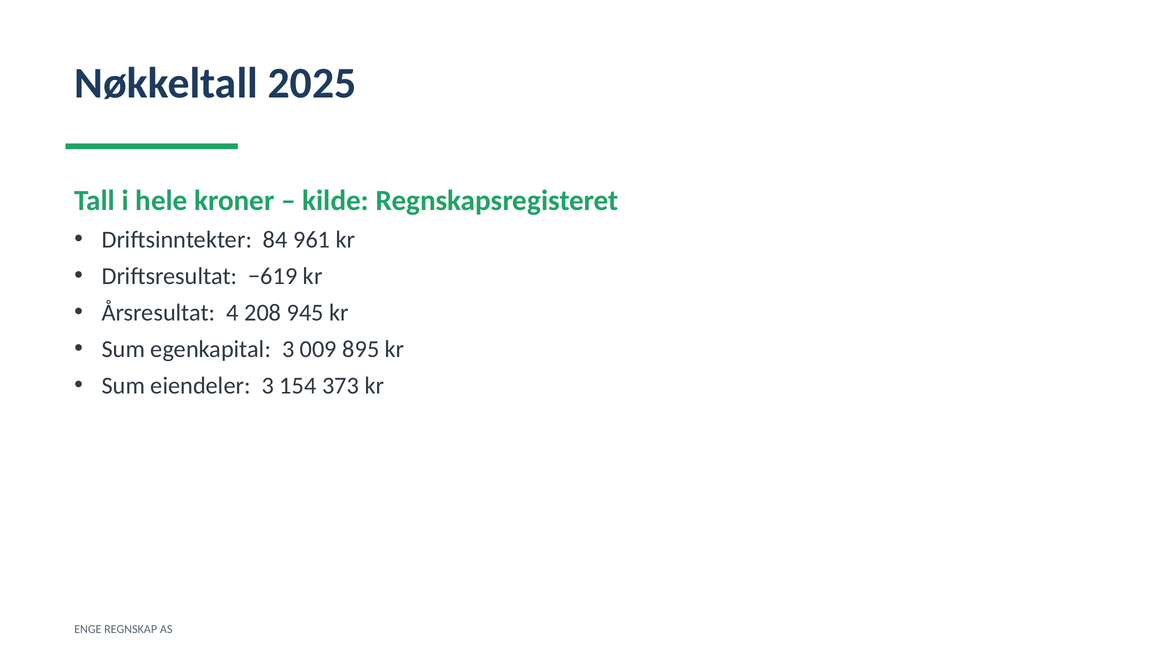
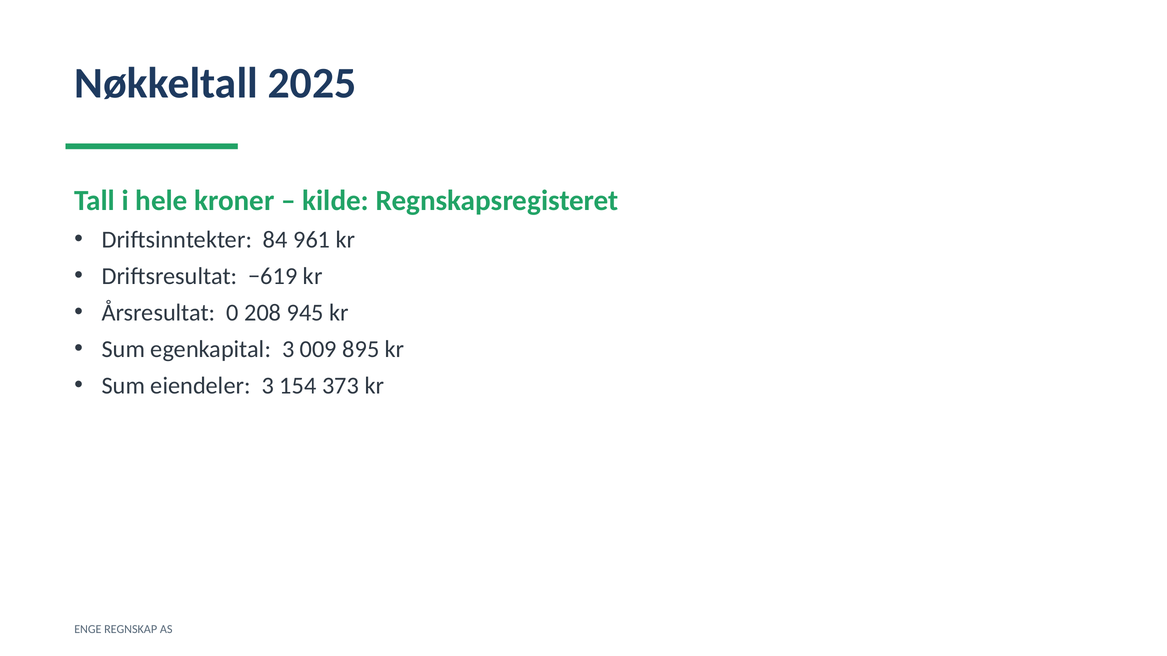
4: 4 -> 0
